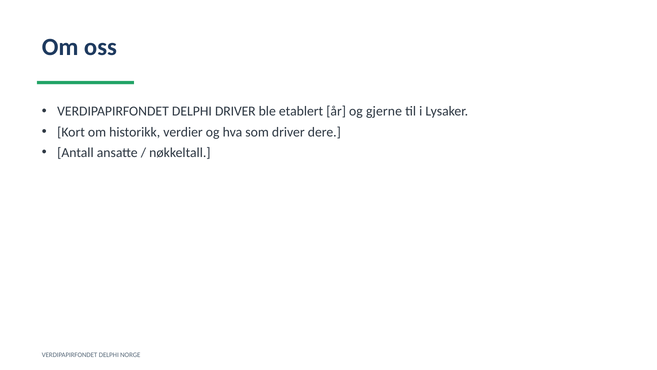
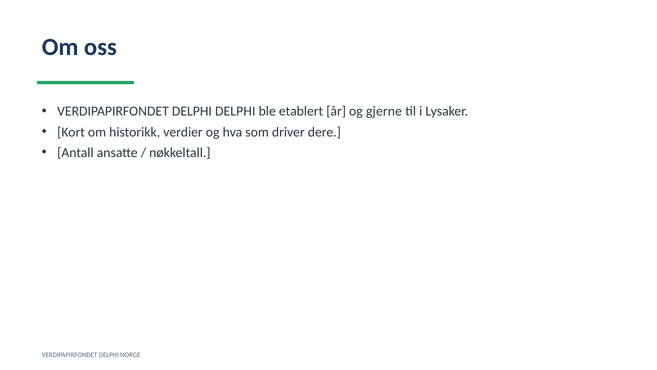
DELPHI DRIVER: DRIVER -> DELPHI
